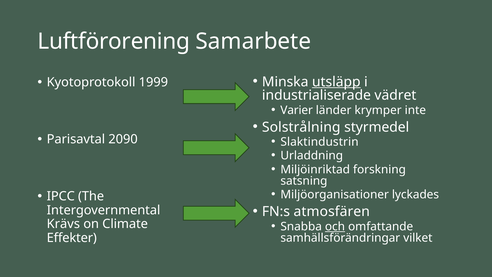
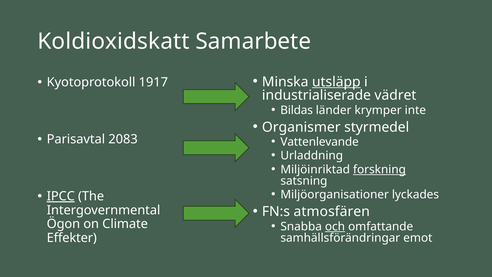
Luftförorening: Luftförorening -> Koldioxidskatt
1999: 1999 -> 1917
Varier: Varier -> Bildas
Solstrålning: Solstrålning -> Organismer
2090: 2090 -> 2083
Slaktindustrin: Slaktindustrin -> Vattenlevande
forskning underline: none -> present
IPCC underline: none -> present
Krävs: Krävs -> Ögon
vilket: vilket -> emot
